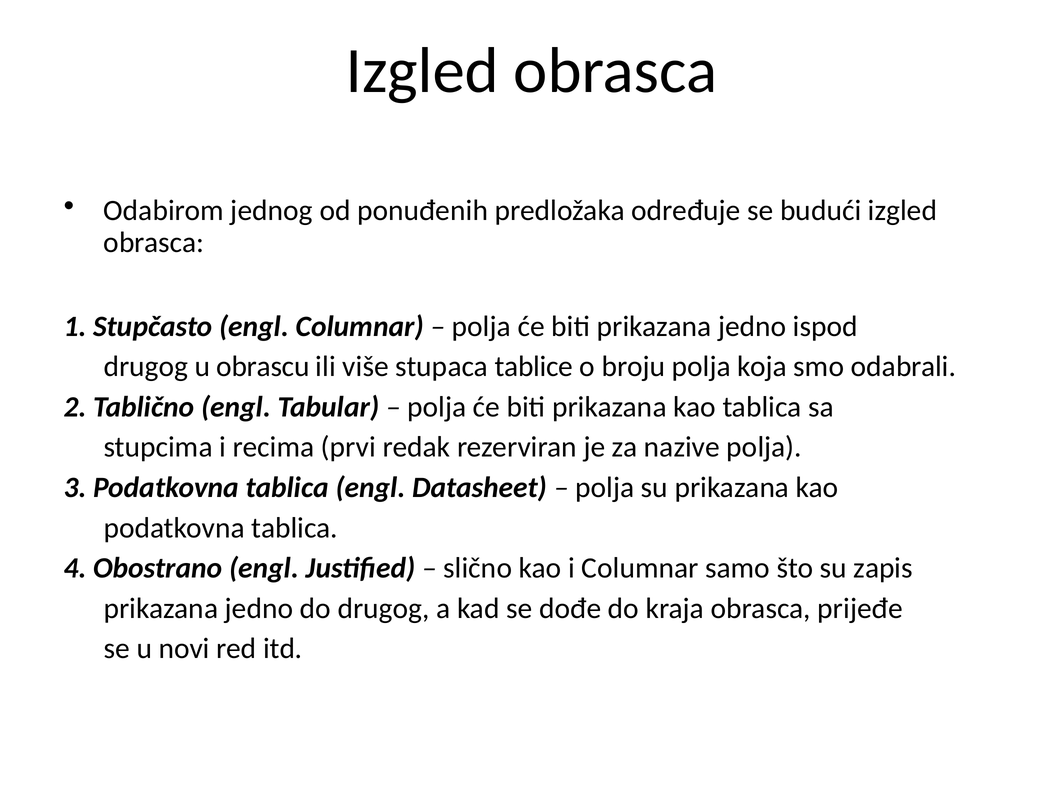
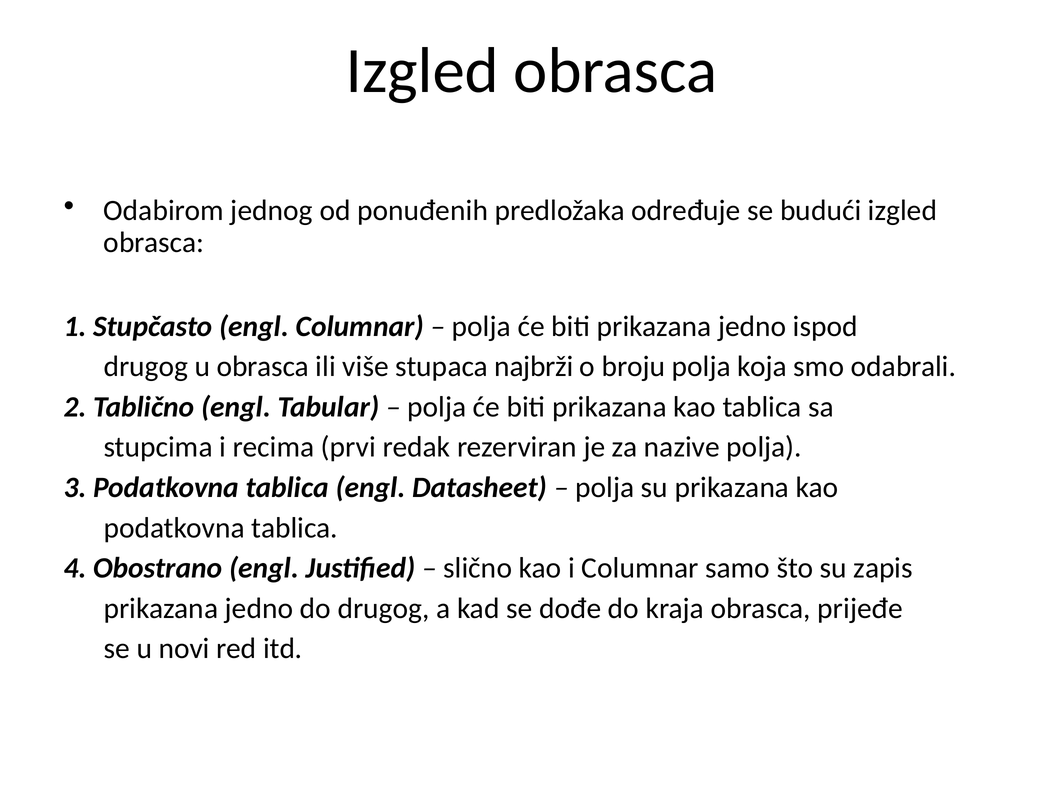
u obrascu: obrascu -> obrasca
tablice: tablice -> najbrži
